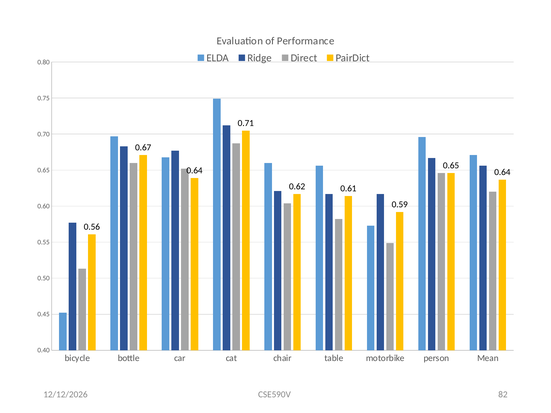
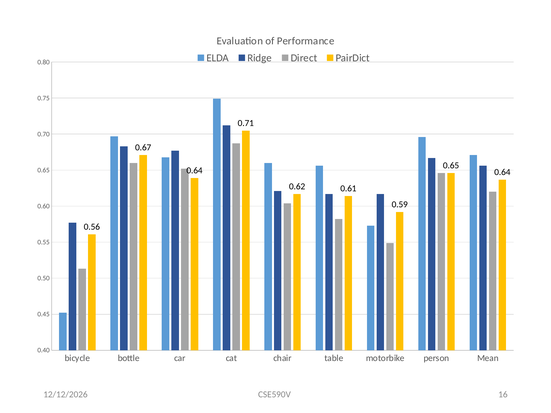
82: 82 -> 16
